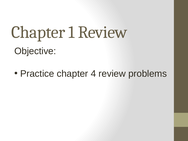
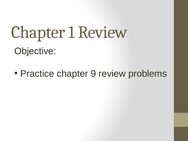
4: 4 -> 9
